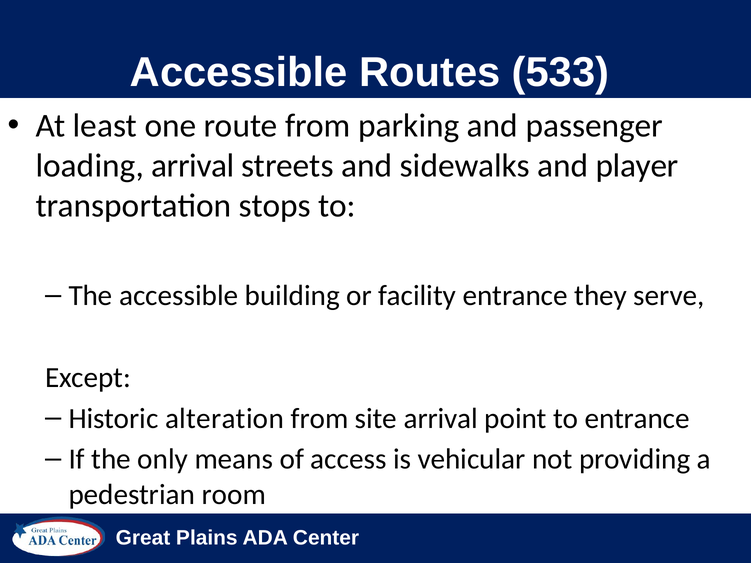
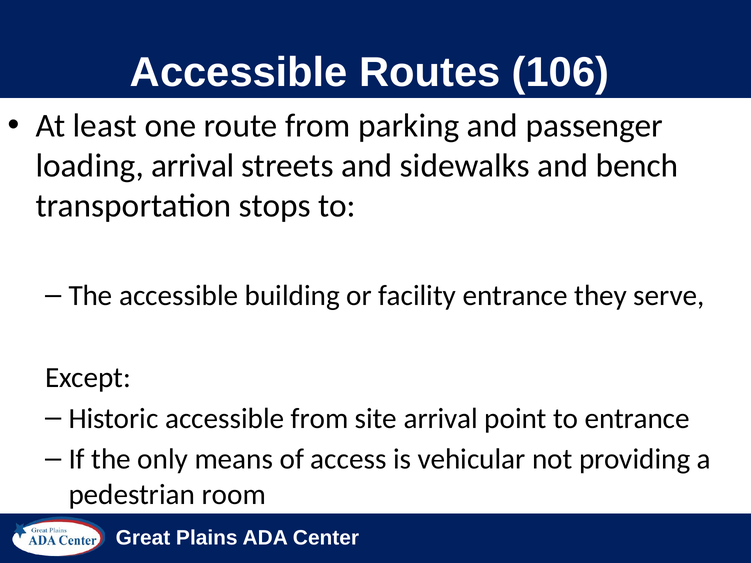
533: 533 -> 106
player: player -> bench
Historic alteration: alteration -> accessible
